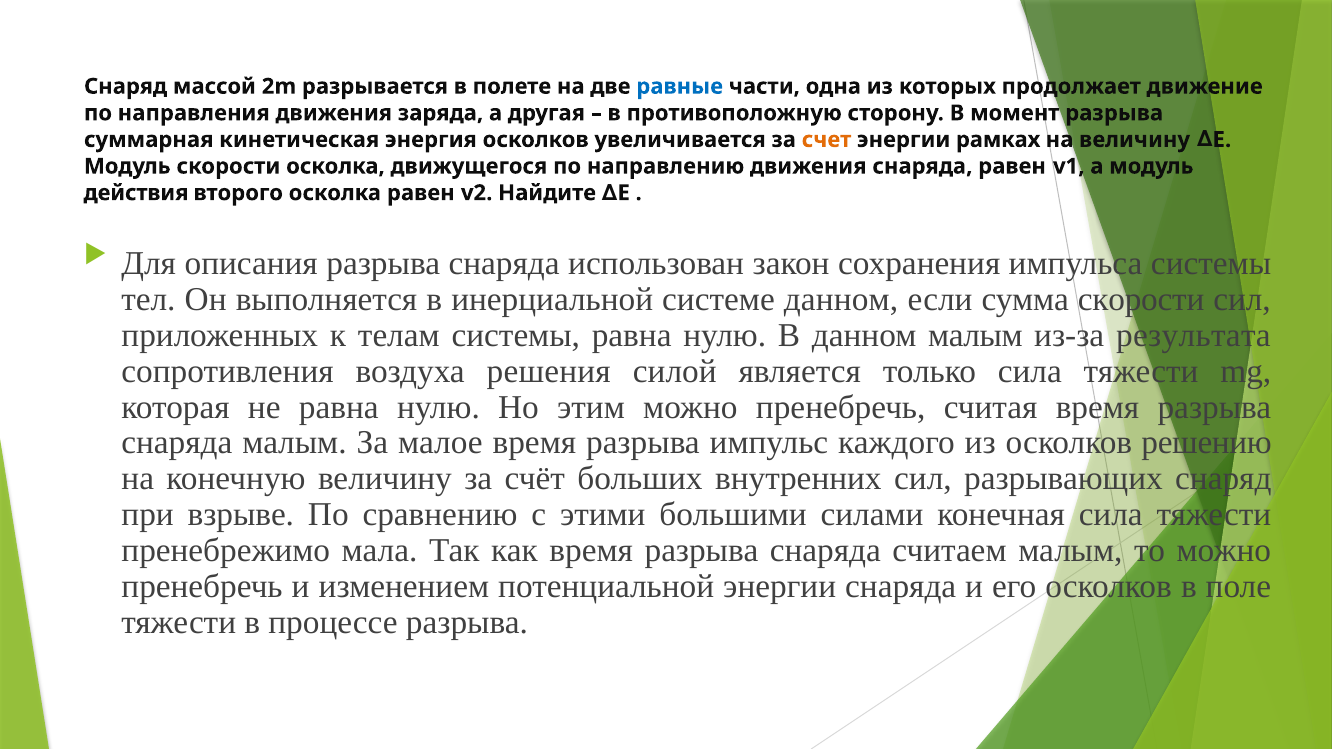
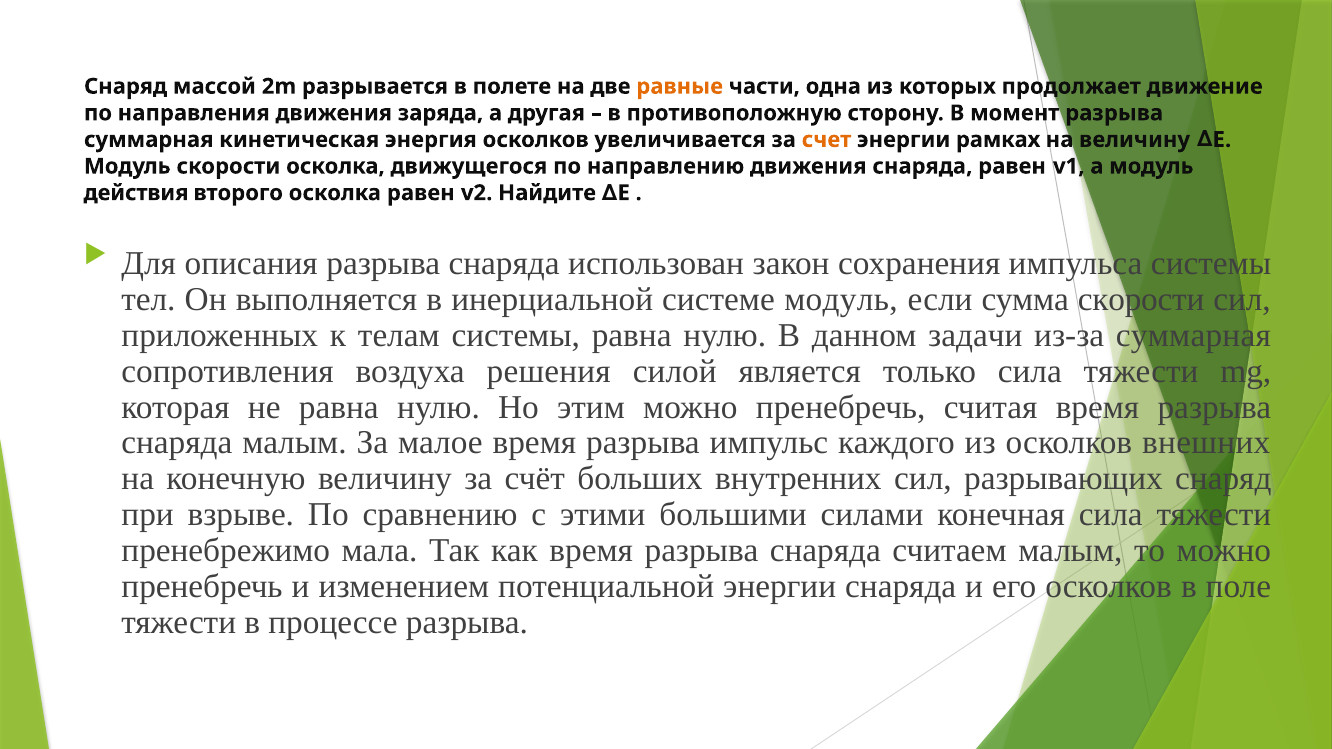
равные colour: blue -> orange
системе данном: данном -> модуль
данном малым: малым -> задачи
из-за результата: результата -> суммарная
решению: решению -> внешних
